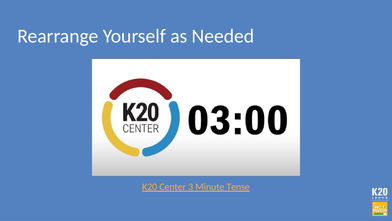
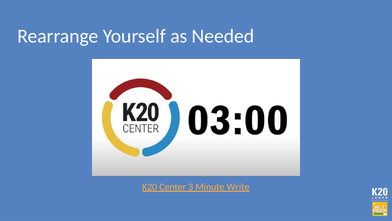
Tense: Tense -> Write
